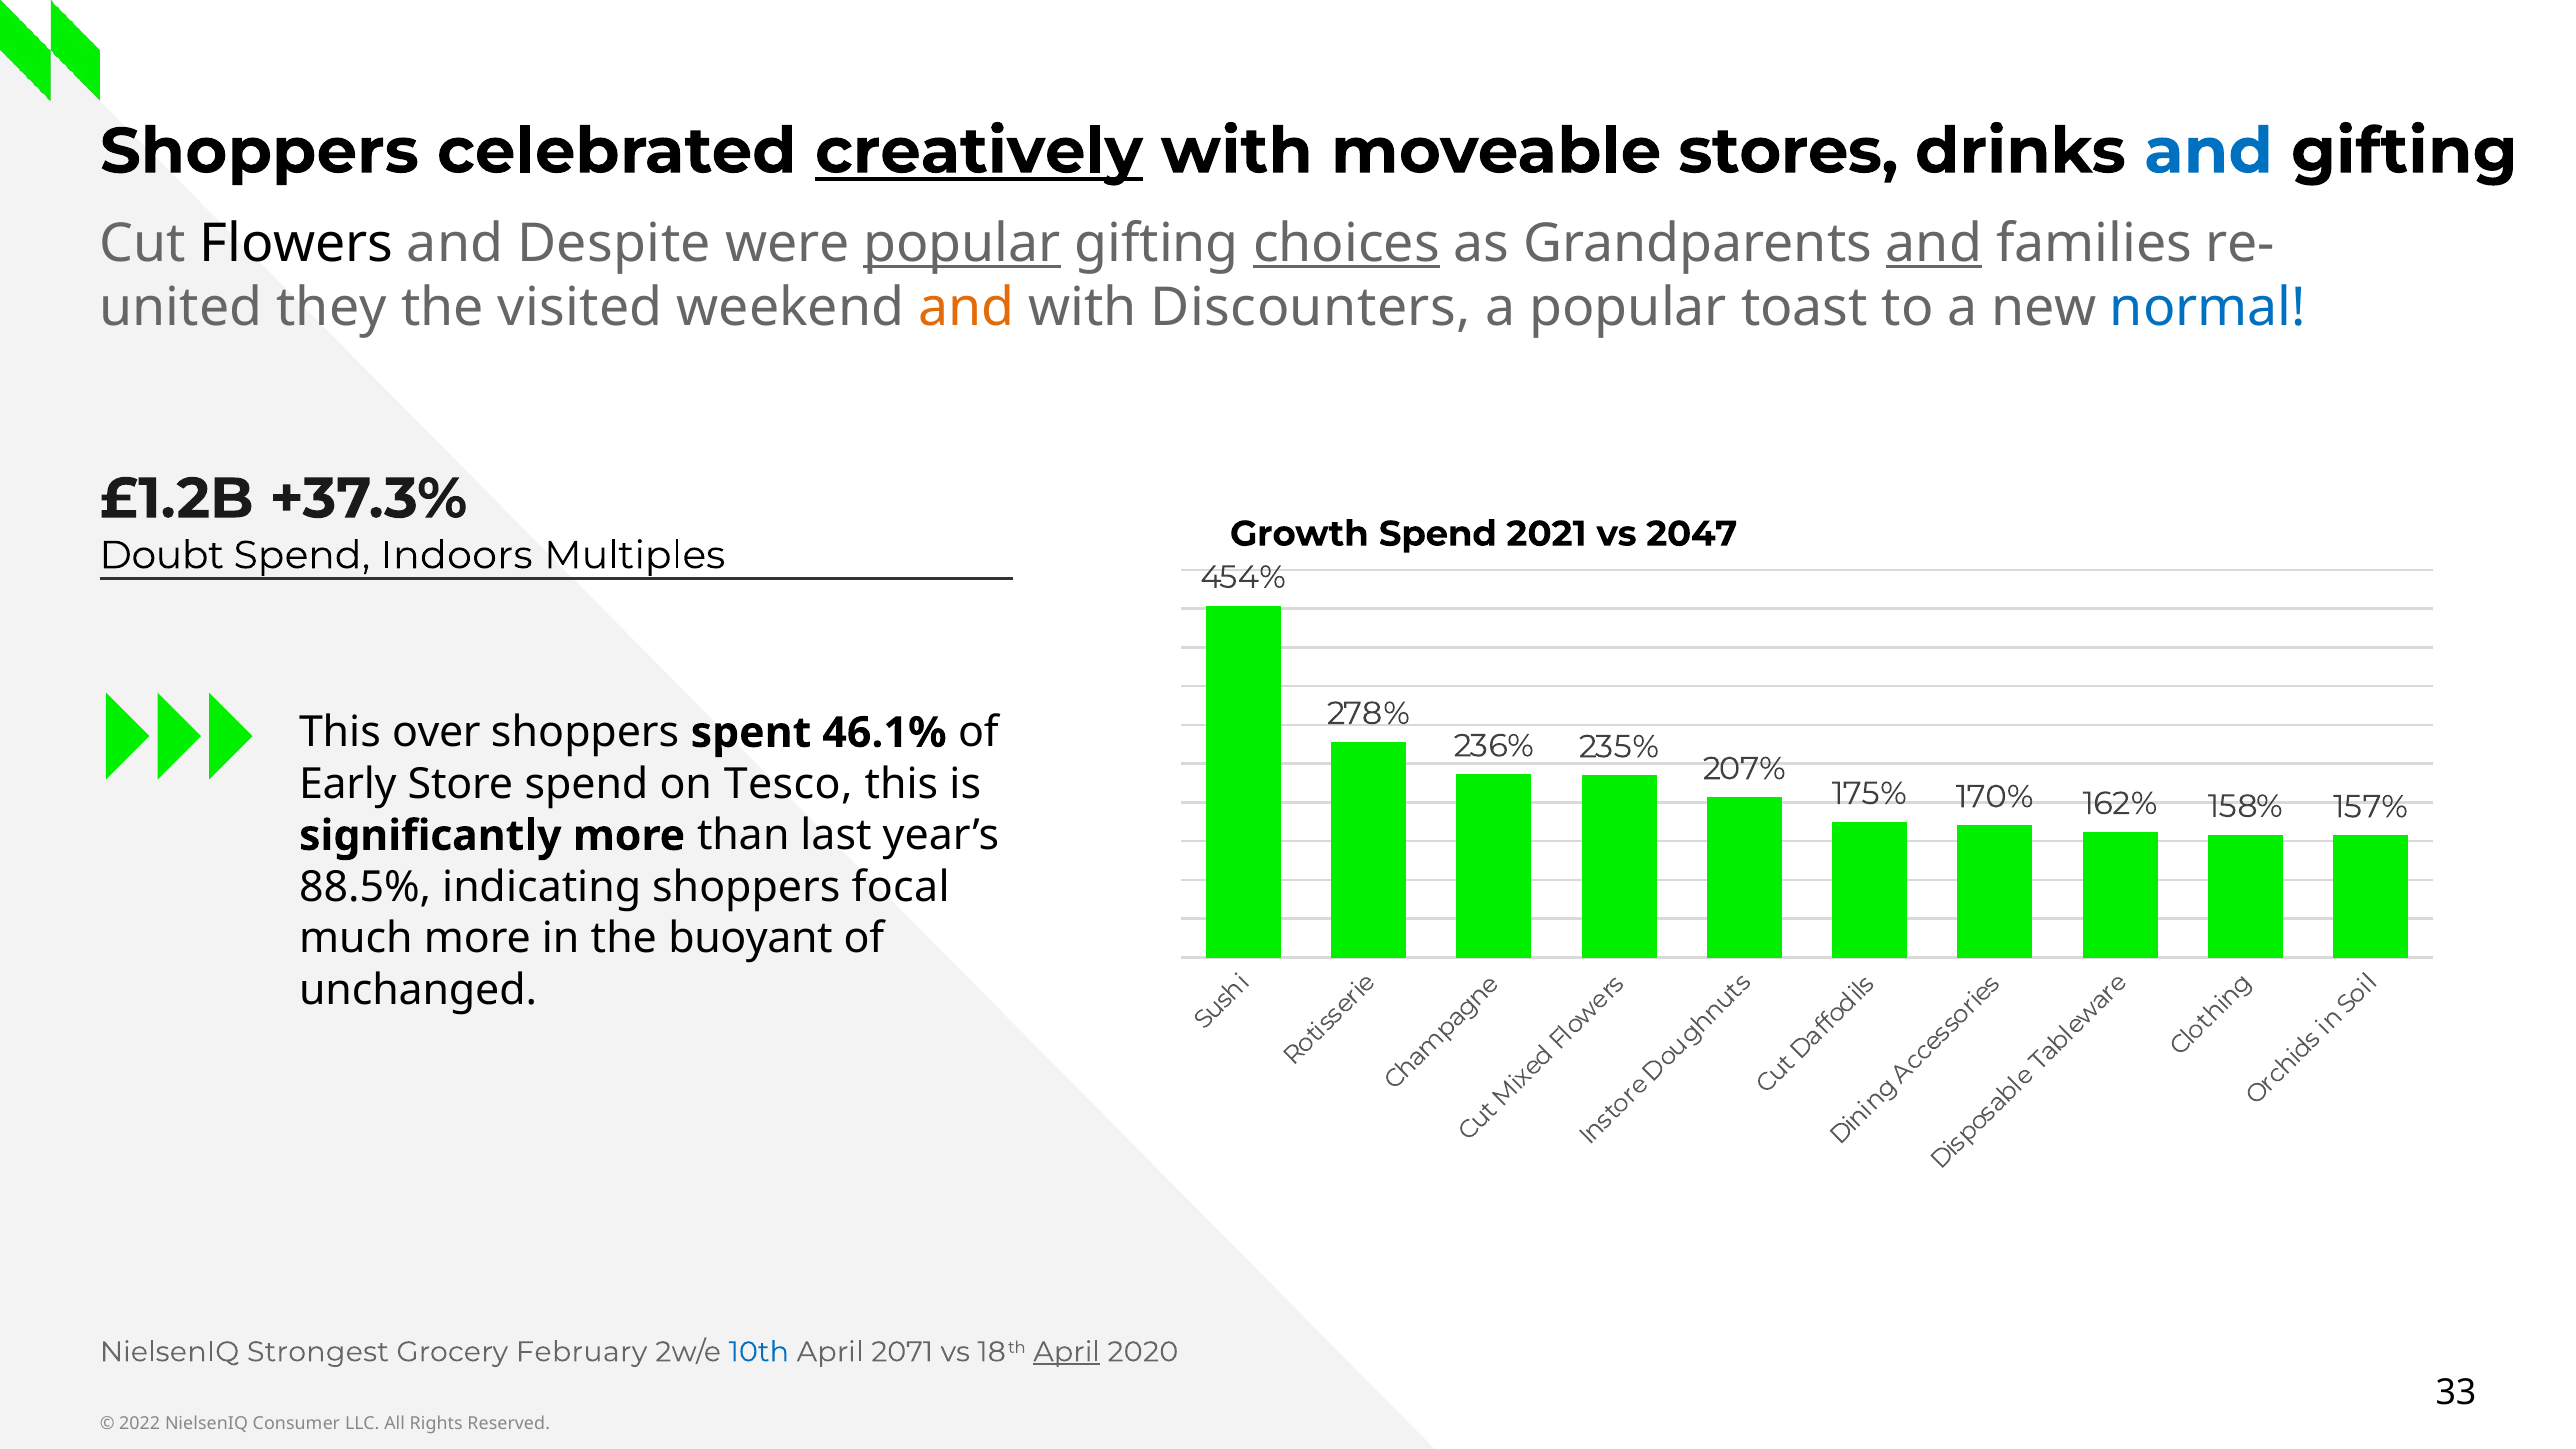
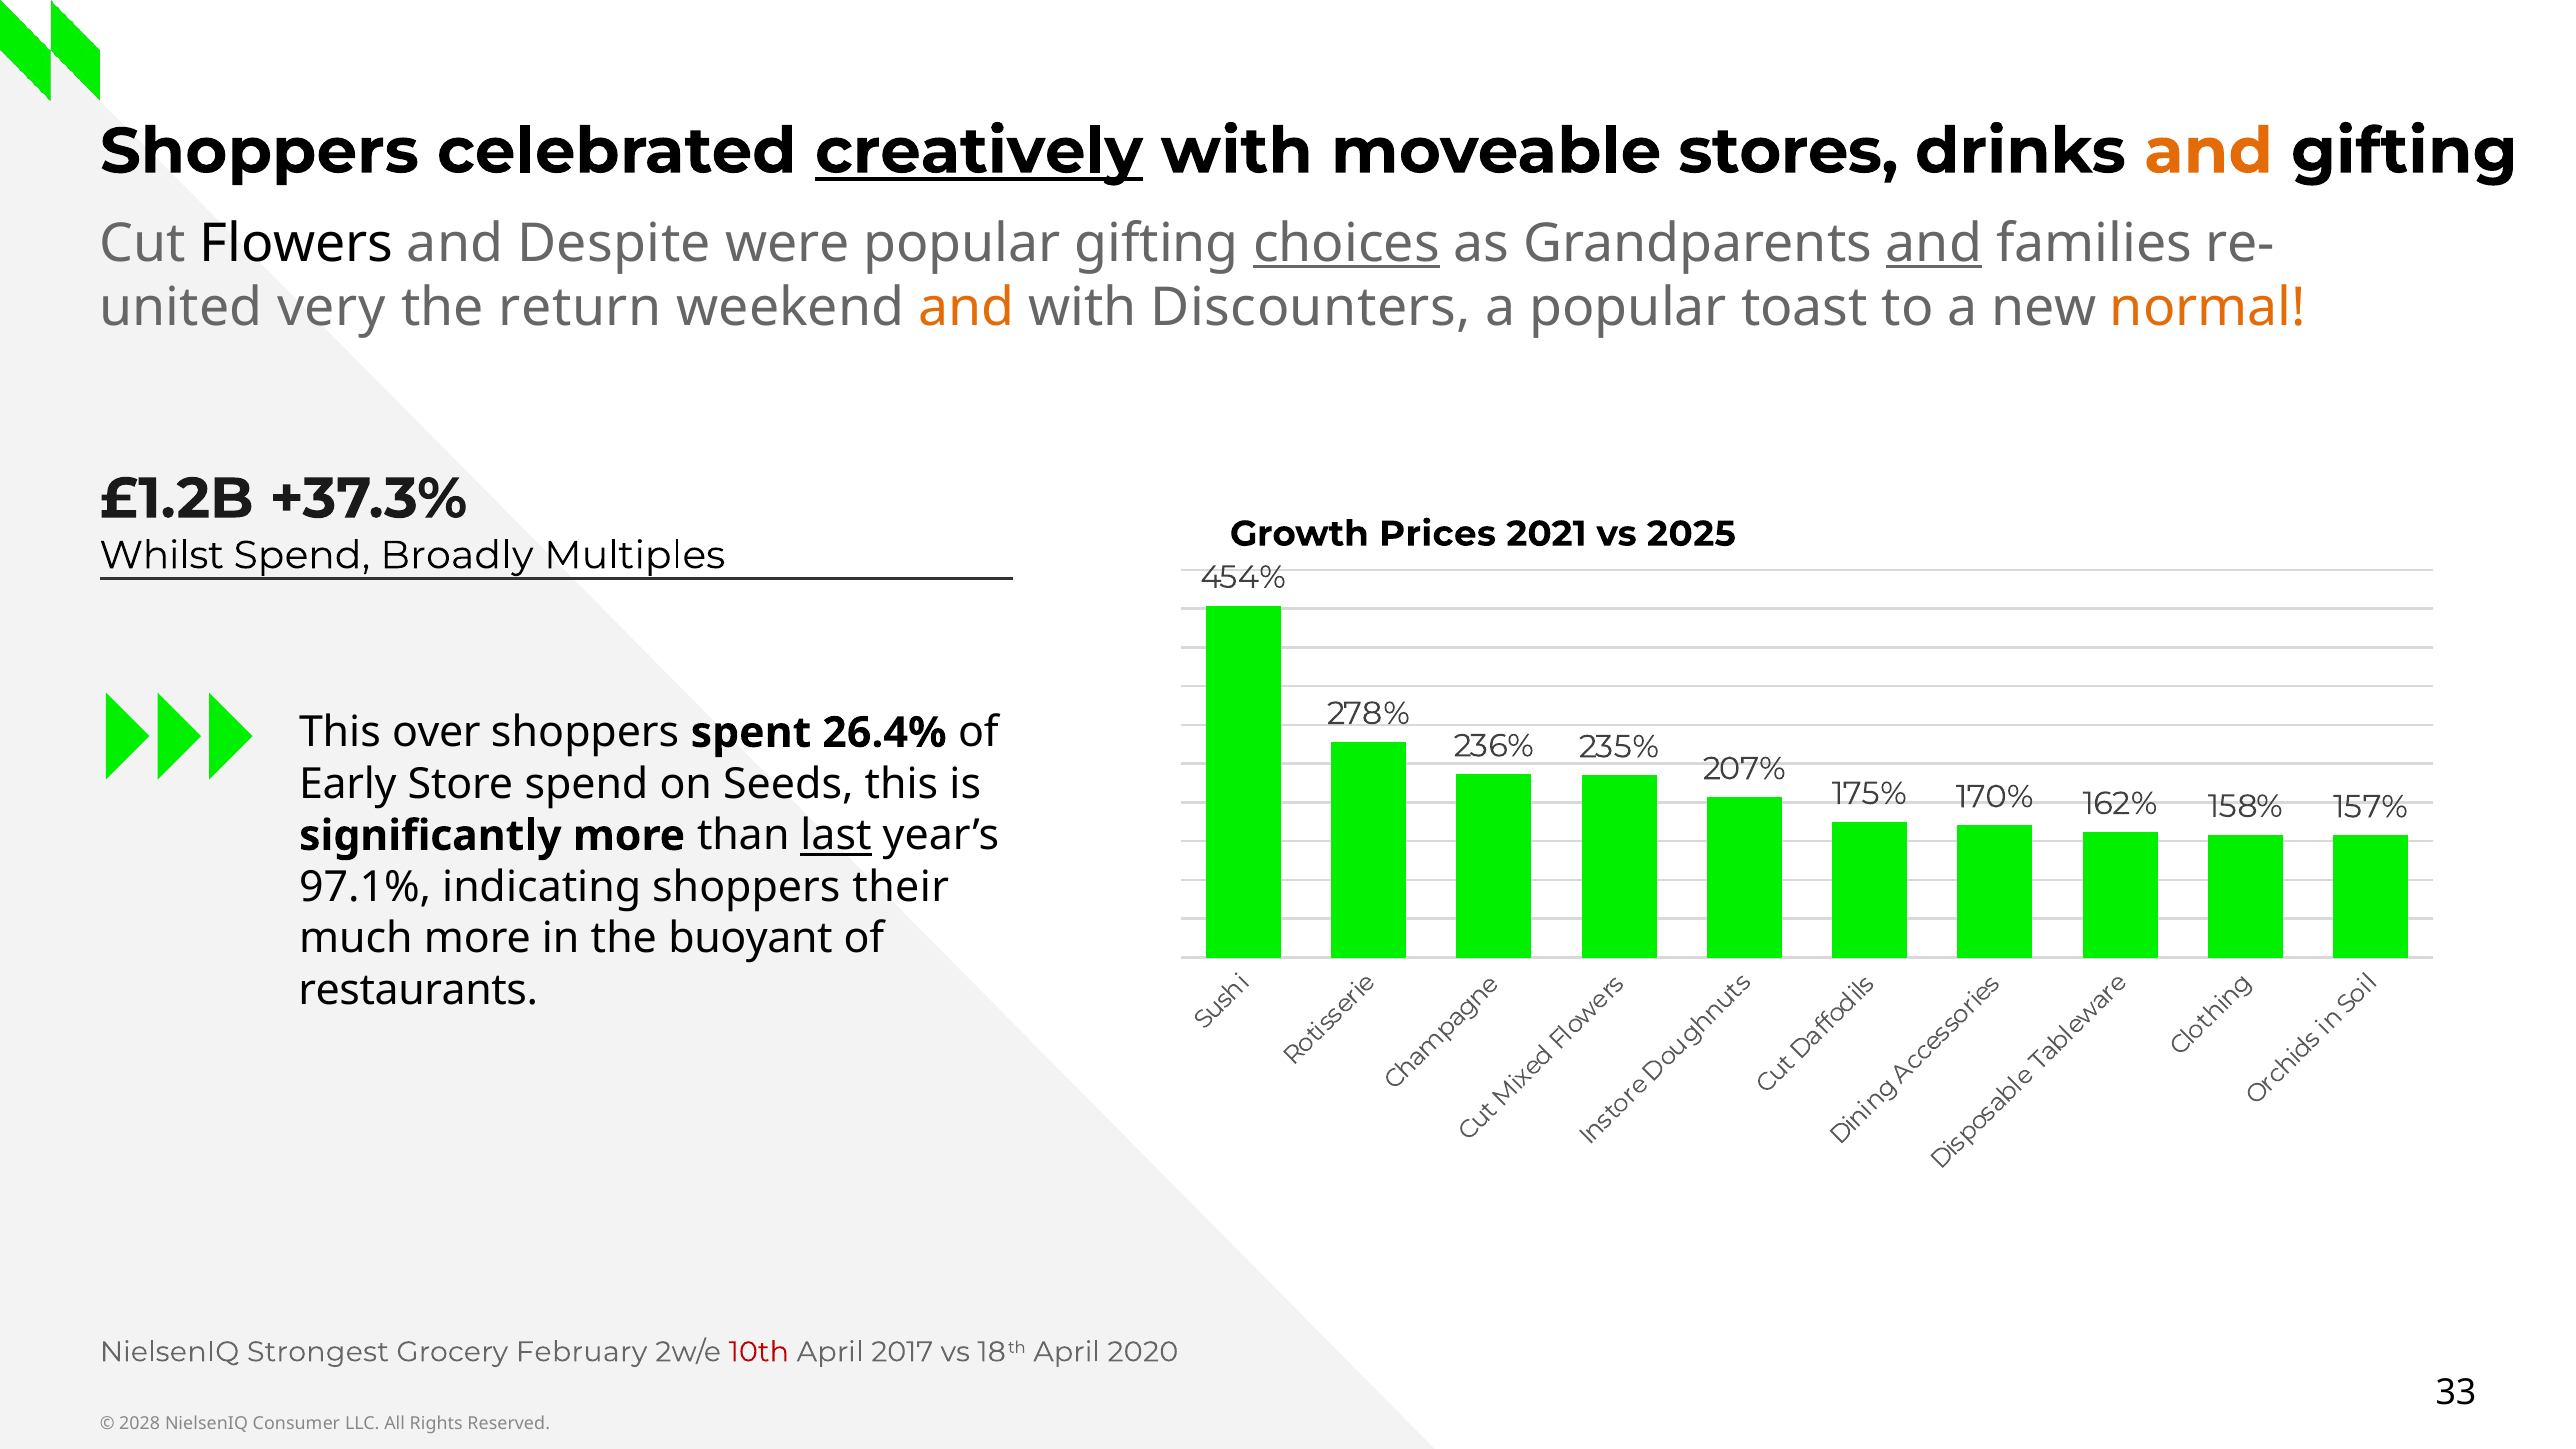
and at (2208, 151) colour: blue -> orange
popular at (962, 244) underline: present -> none
they: they -> very
visited: visited -> return
normal colour: blue -> orange
Growth Spend: Spend -> Prices
2047: 2047 -> 2025
Doubt: Doubt -> Whilst
Indoors: Indoors -> Broadly
46.1%: 46.1% -> 26.4%
Tesco: Tesco -> Seeds
last underline: none -> present
88.5%: 88.5% -> 97.1%
focal: focal -> their
unchanged: unchanged -> restaurants
10th colour: blue -> red
2071: 2071 -> 2017
April at (1067, 1352) underline: present -> none
2022: 2022 -> 2028
